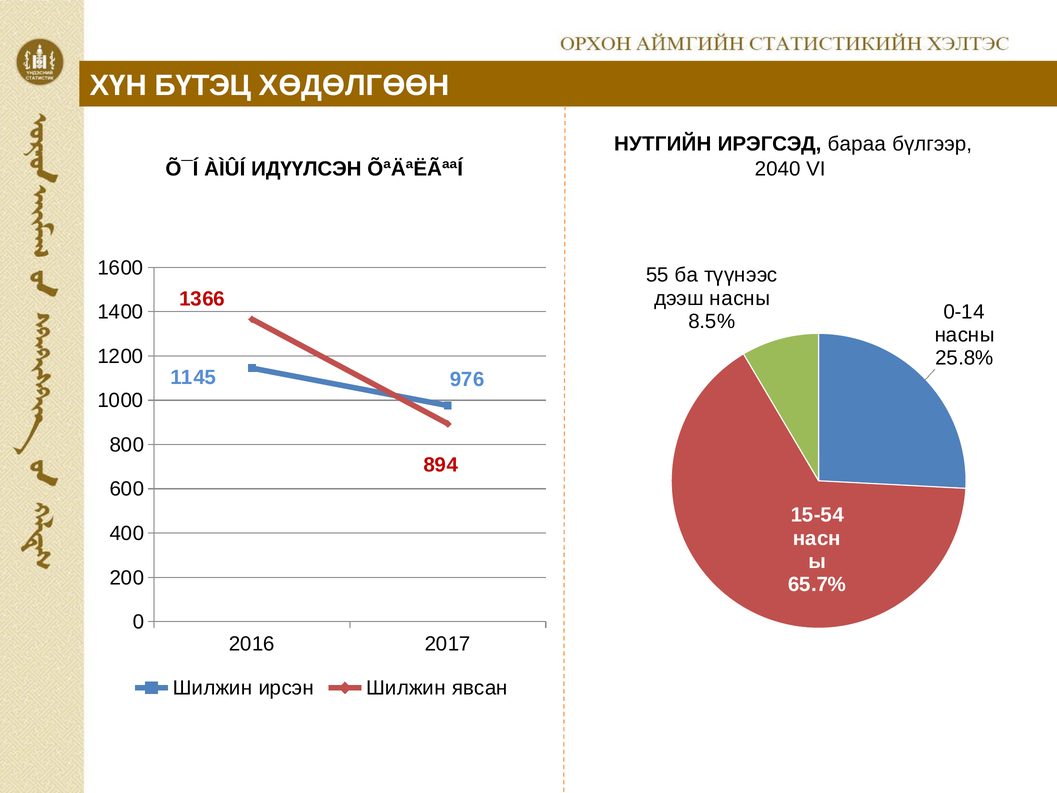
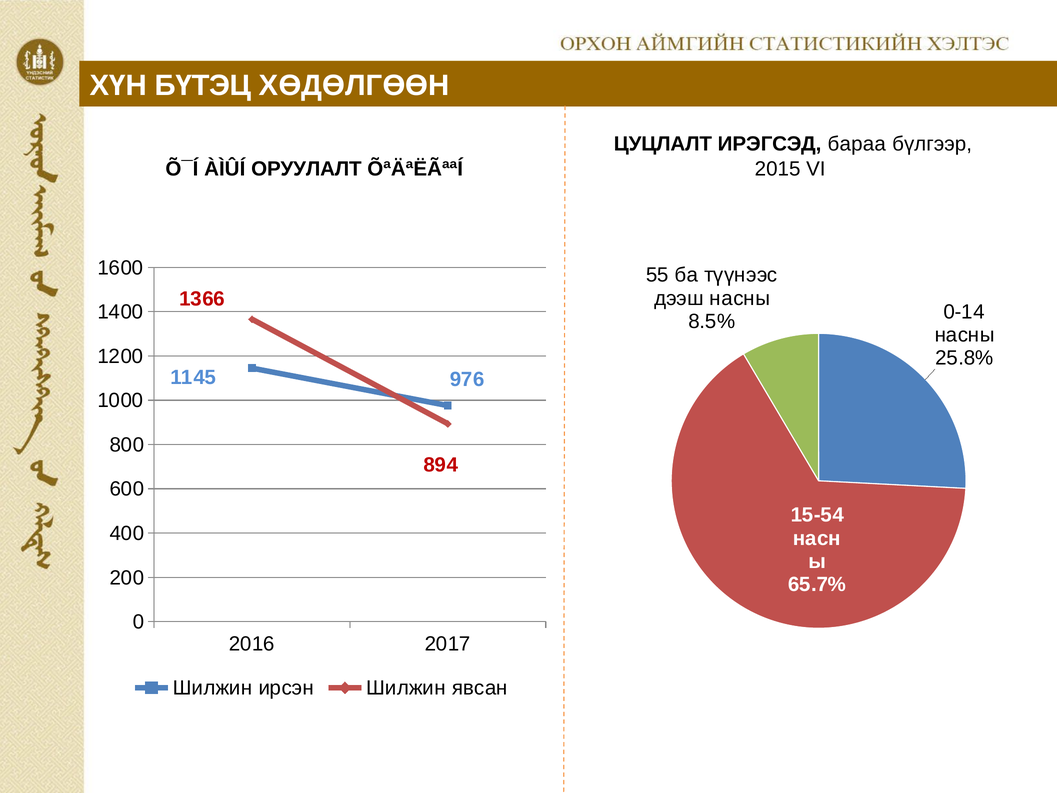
НУТГИЙН: НУТГИЙН -> ЦУЦЛАЛТ
ИДҮҮЛСЭН: ИДҮҮЛСЭН -> ОРУУЛАЛТ
2040: 2040 -> 2015
